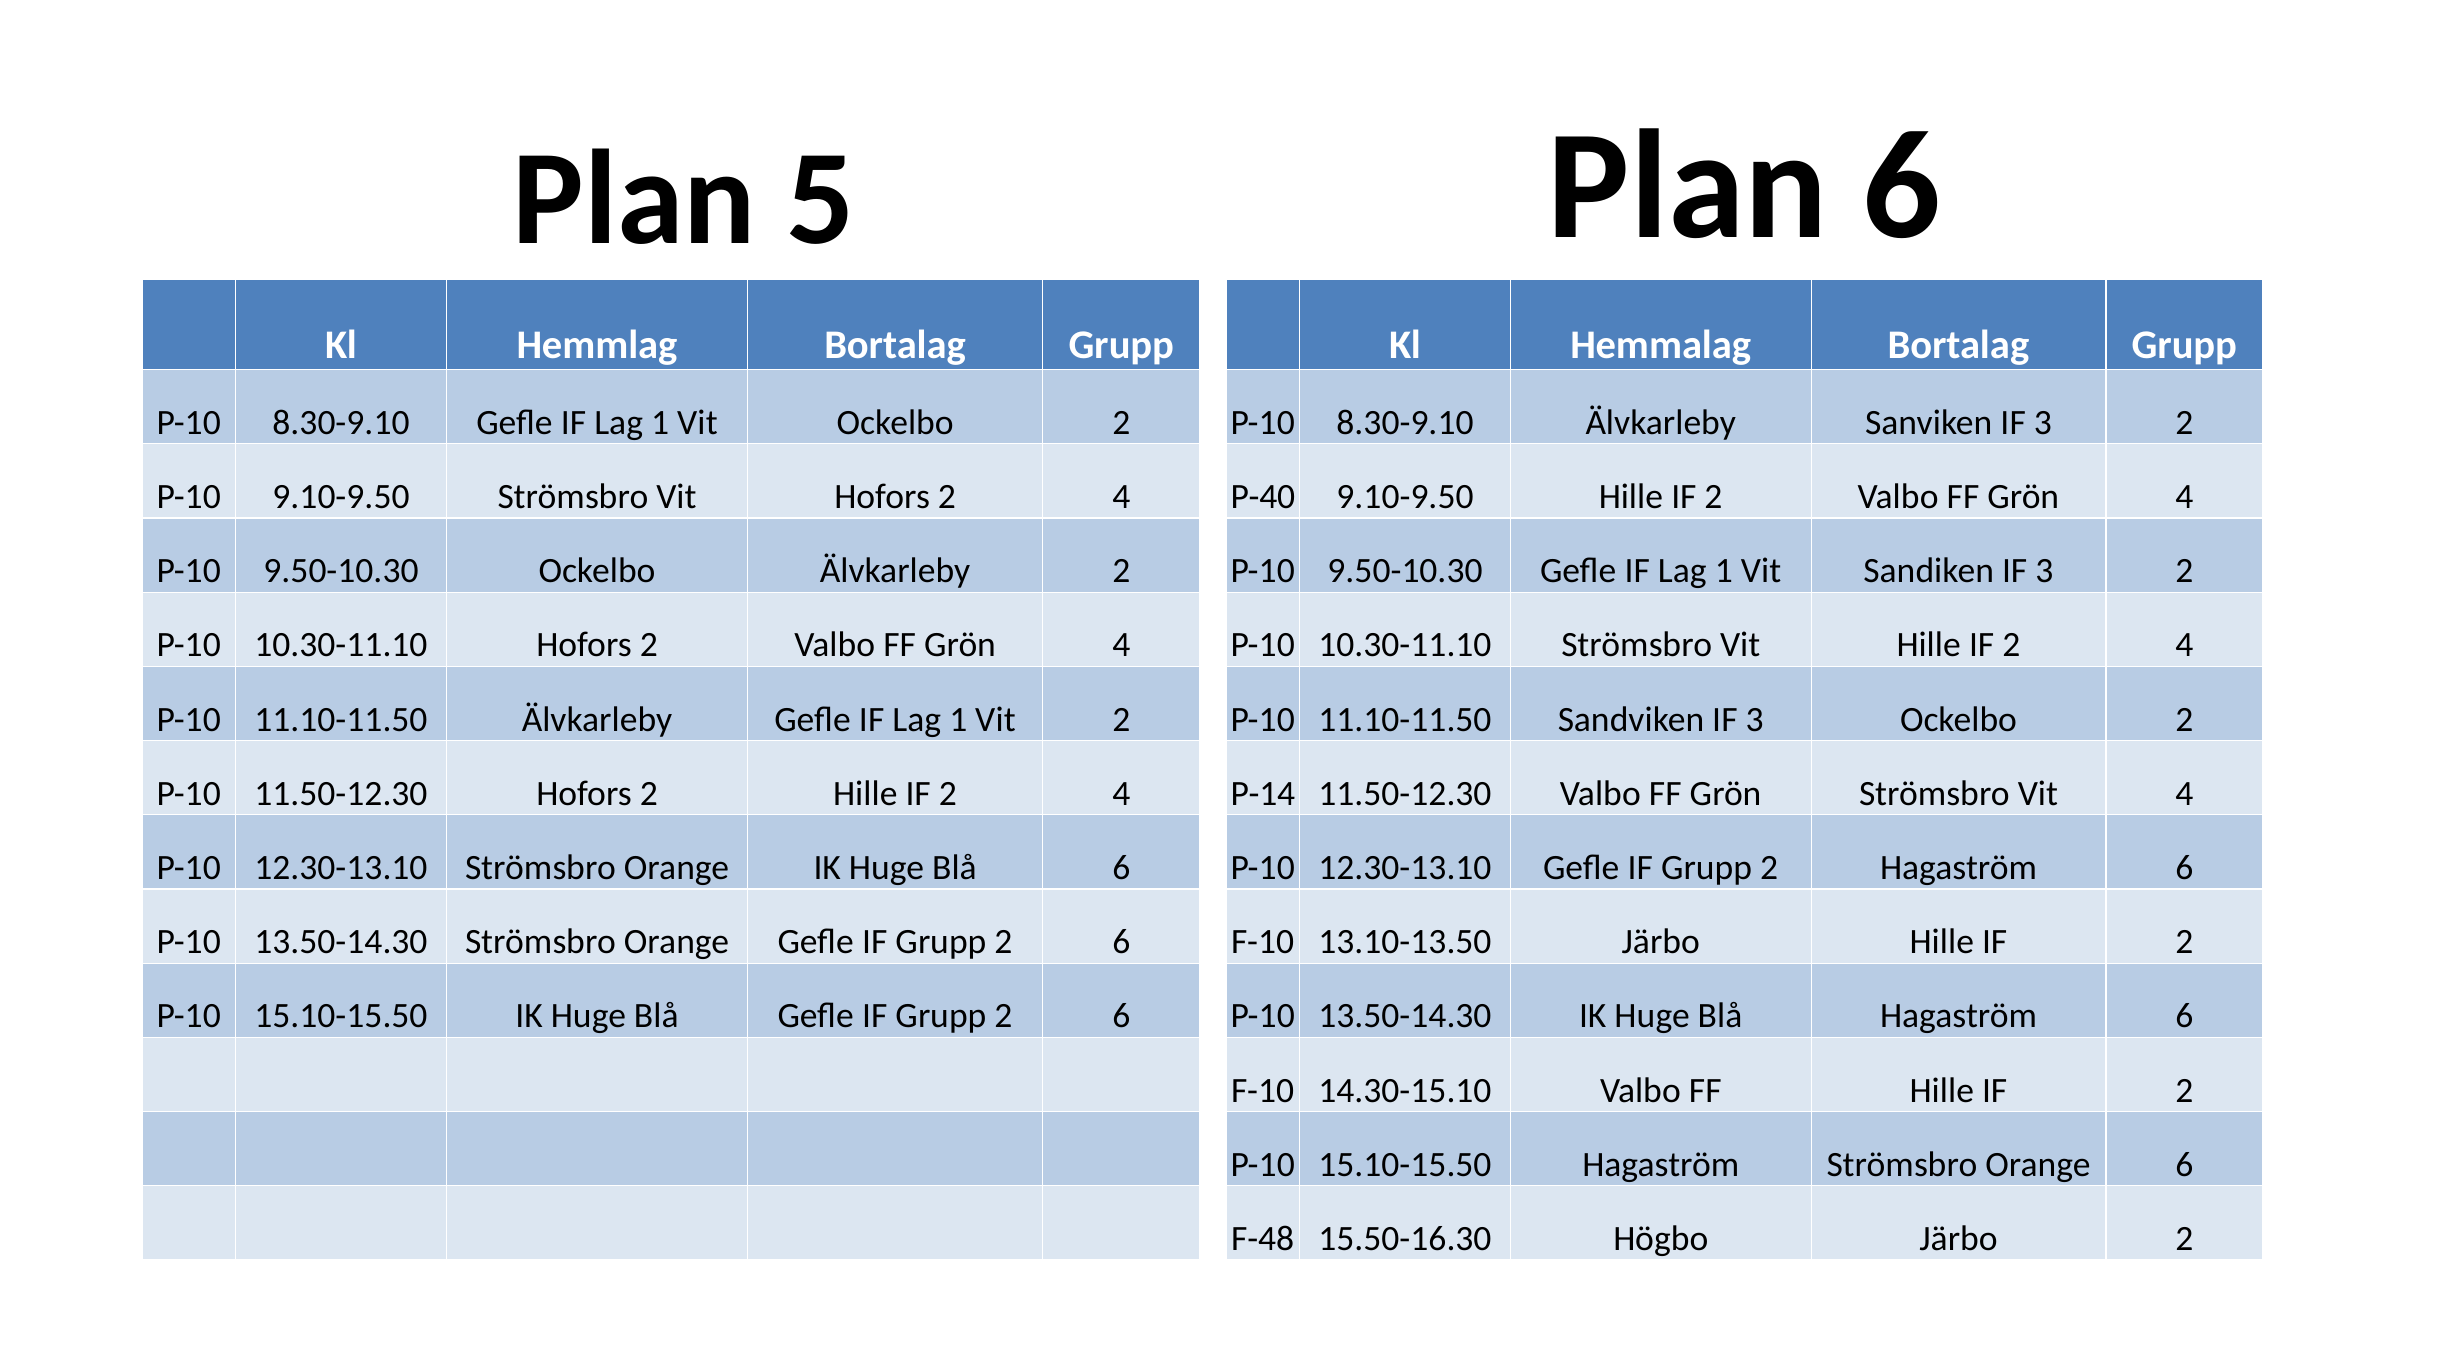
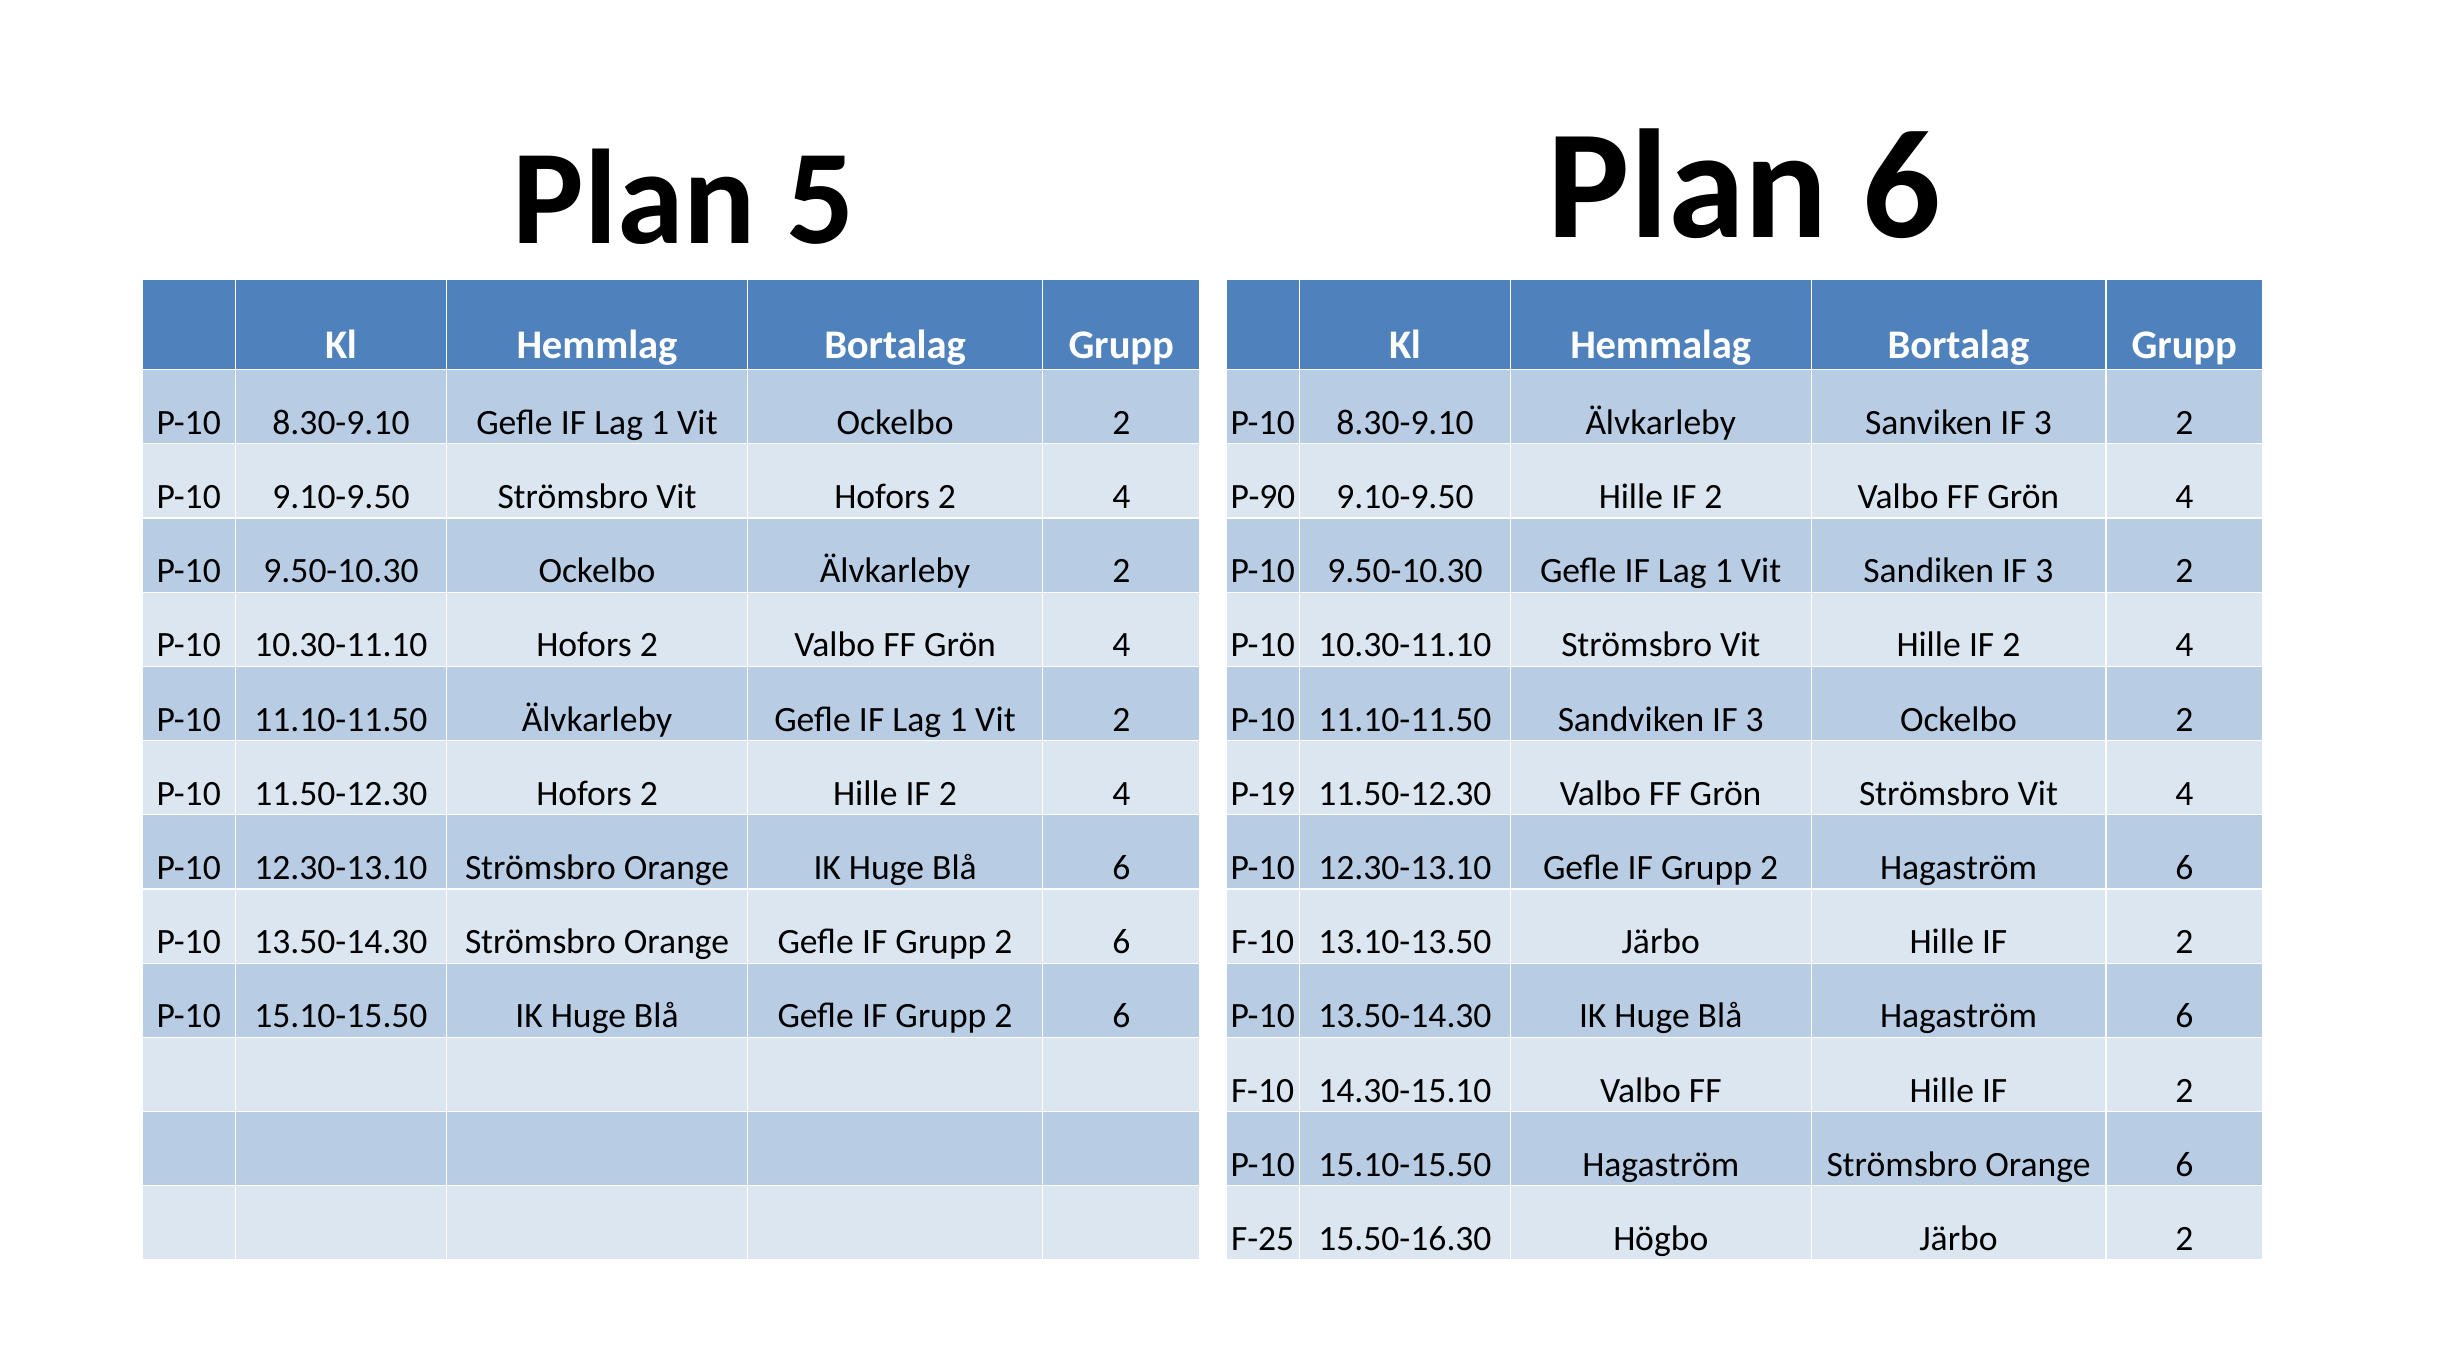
P-40: P-40 -> P-90
P-14: P-14 -> P-19
F-48: F-48 -> F-25
